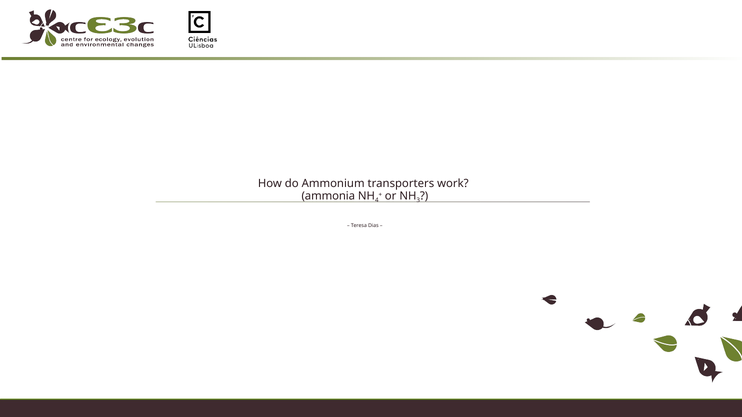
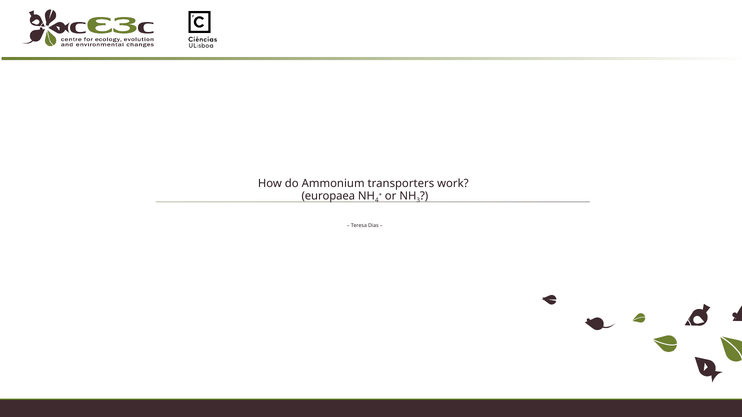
ammonia: ammonia -> europaea
